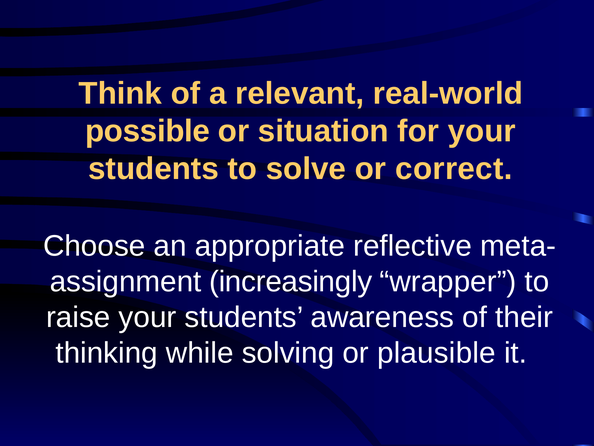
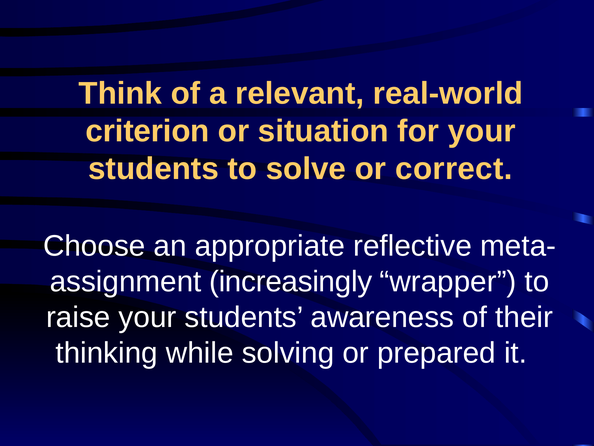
possible: possible -> criterion
plausible: plausible -> prepared
